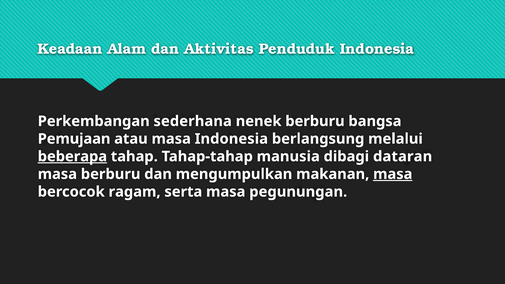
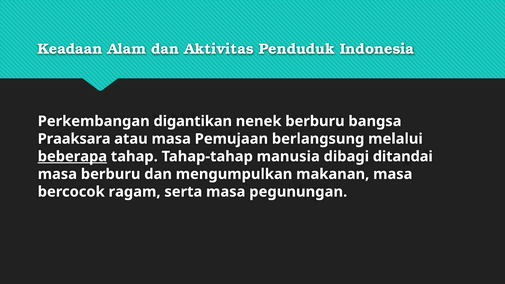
sederhana: sederhana -> digantikan
Pemujaan: Pemujaan -> Praaksara
masa Indonesia: Indonesia -> Pemujaan
dataran: dataran -> ditandai
masa at (393, 174) underline: present -> none
